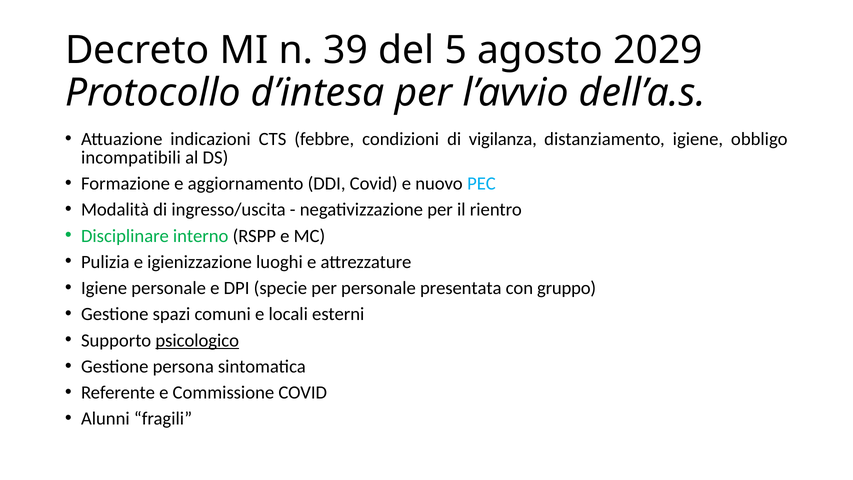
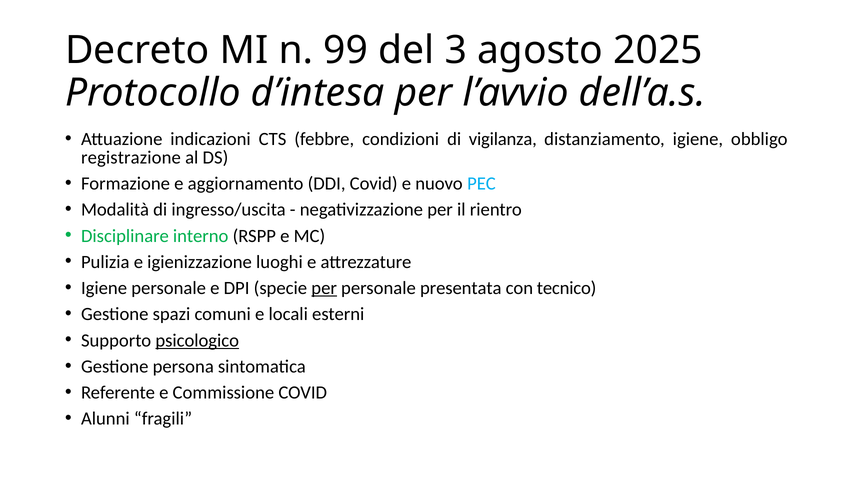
39: 39 -> 99
5: 5 -> 3
2029: 2029 -> 2025
incompatibili: incompatibili -> registrazione
per at (324, 288) underline: none -> present
gruppo: gruppo -> tecnico
